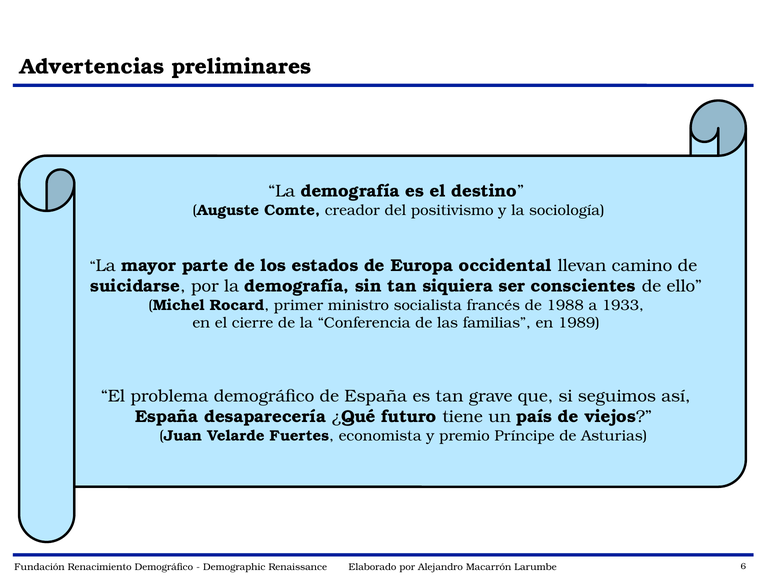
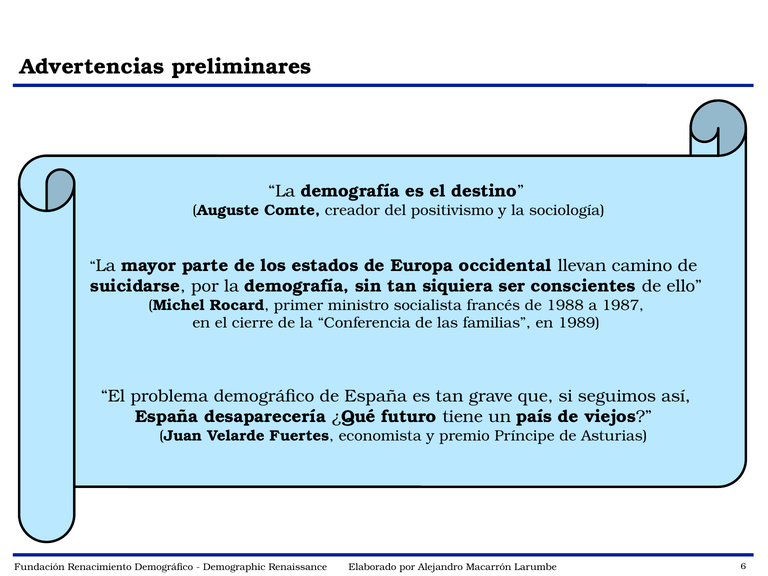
1933: 1933 -> 1987
